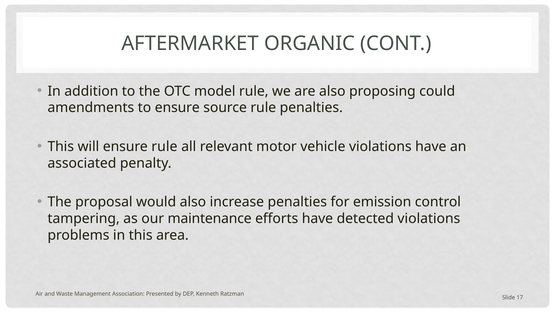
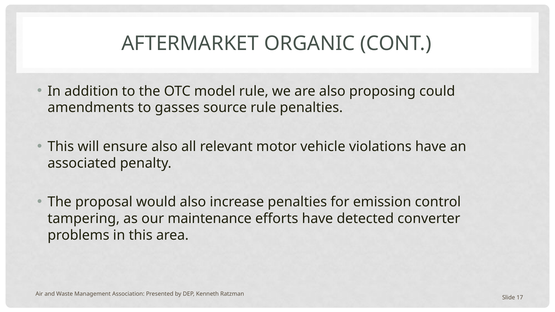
to ensure: ensure -> gasses
ensure rule: rule -> also
detected violations: violations -> converter
